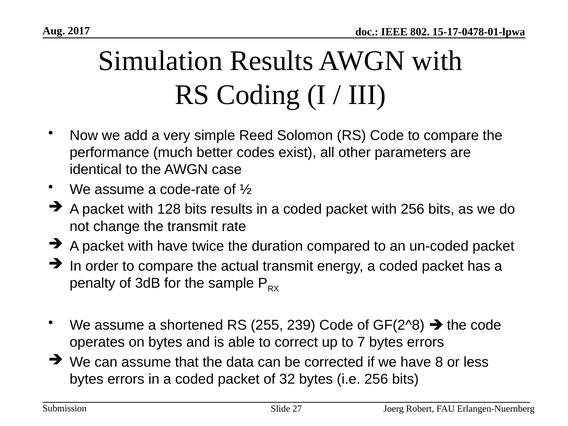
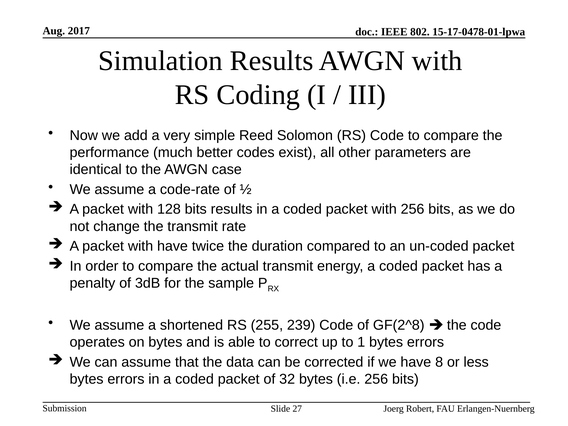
7: 7 -> 1
